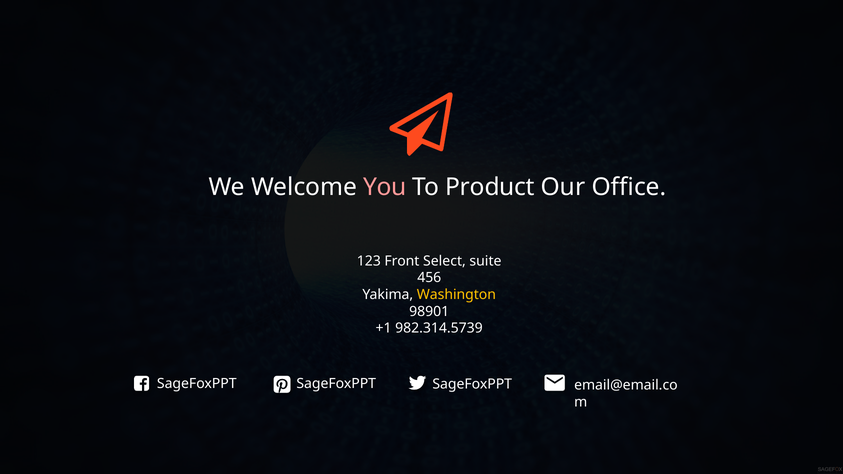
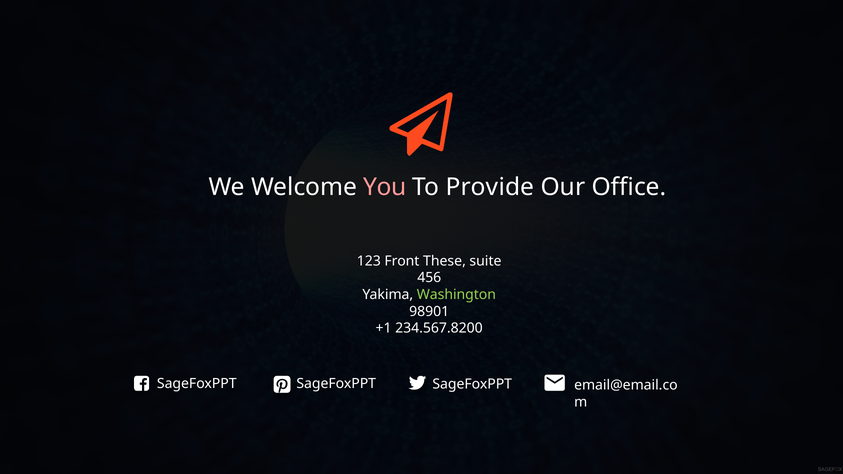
Product: Product -> Provide
Select: Select -> These
Washington colour: yellow -> light green
982.314.5739: 982.314.5739 -> 234.567.8200
